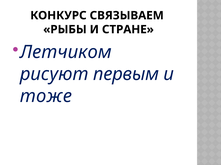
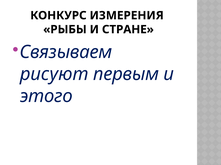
СВЯЗЫВАЕМ: СВЯЗЫВАЕМ -> ИЗМЕРЕНИЯ
Летчиком: Летчиком -> Связываем
тоже: тоже -> этого
